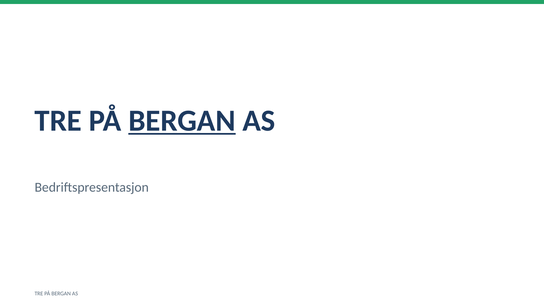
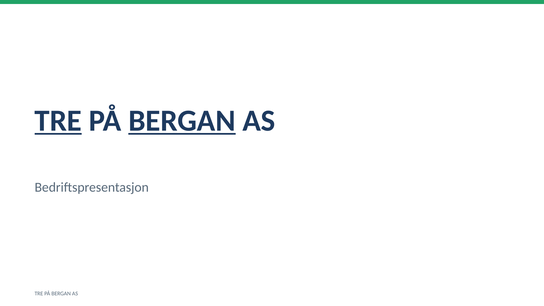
TRE at (58, 121) underline: none -> present
